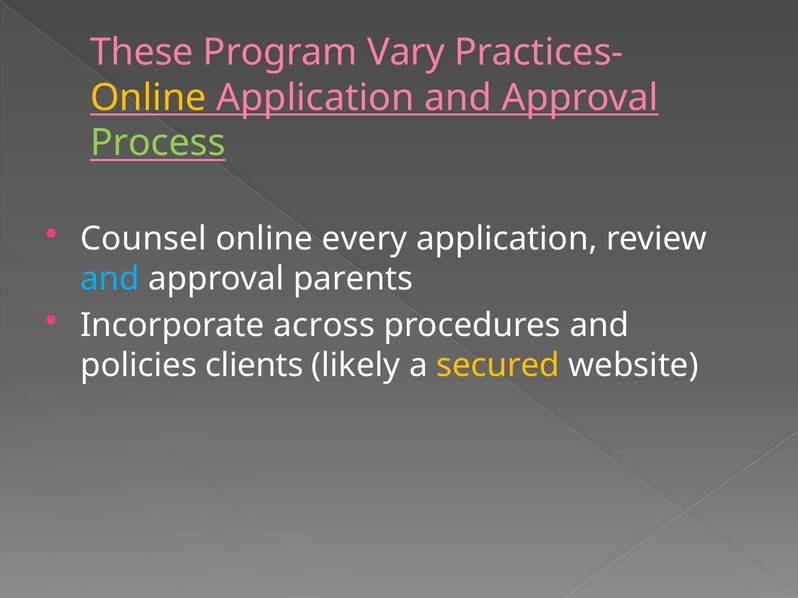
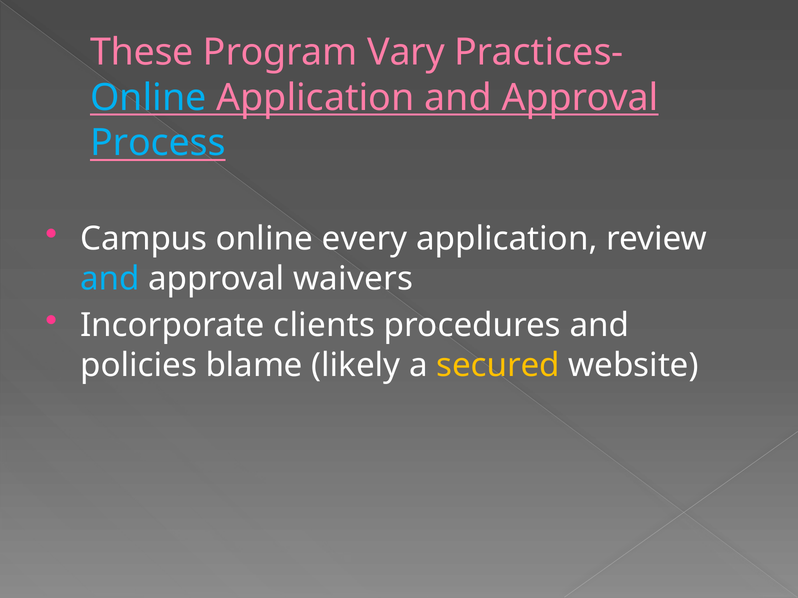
Online at (148, 98) colour: yellow -> light blue
Process colour: light green -> light blue
Counsel: Counsel -> Campus
parents: parents -> waivers
across: across -> clients
clients: clients -> blame
